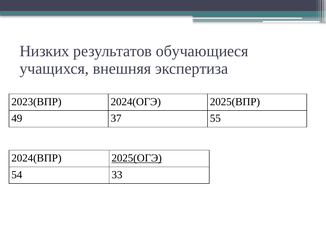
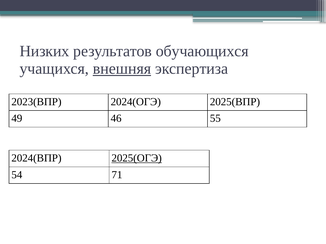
обучающиеся: обучающиеся -> обучающихся
внешняя underline: none -> present
37: 37 -> 46
33: 33 -> 71
